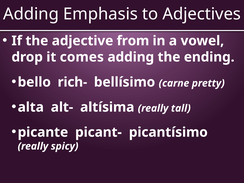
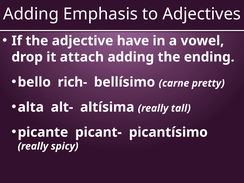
from: from -> have
comes: comes -> attach
